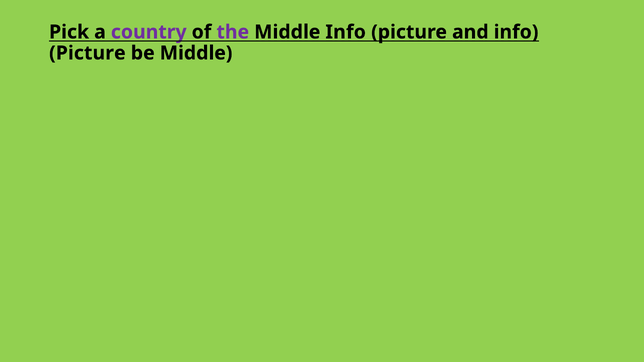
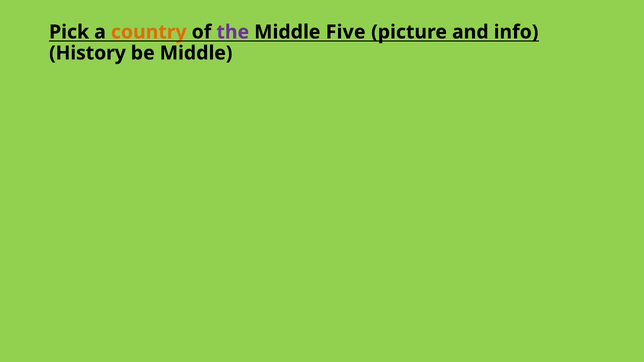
country colour: purple -> orange
Middle Info: Info -> Five
Picture at (87, 53): Picture -> History
